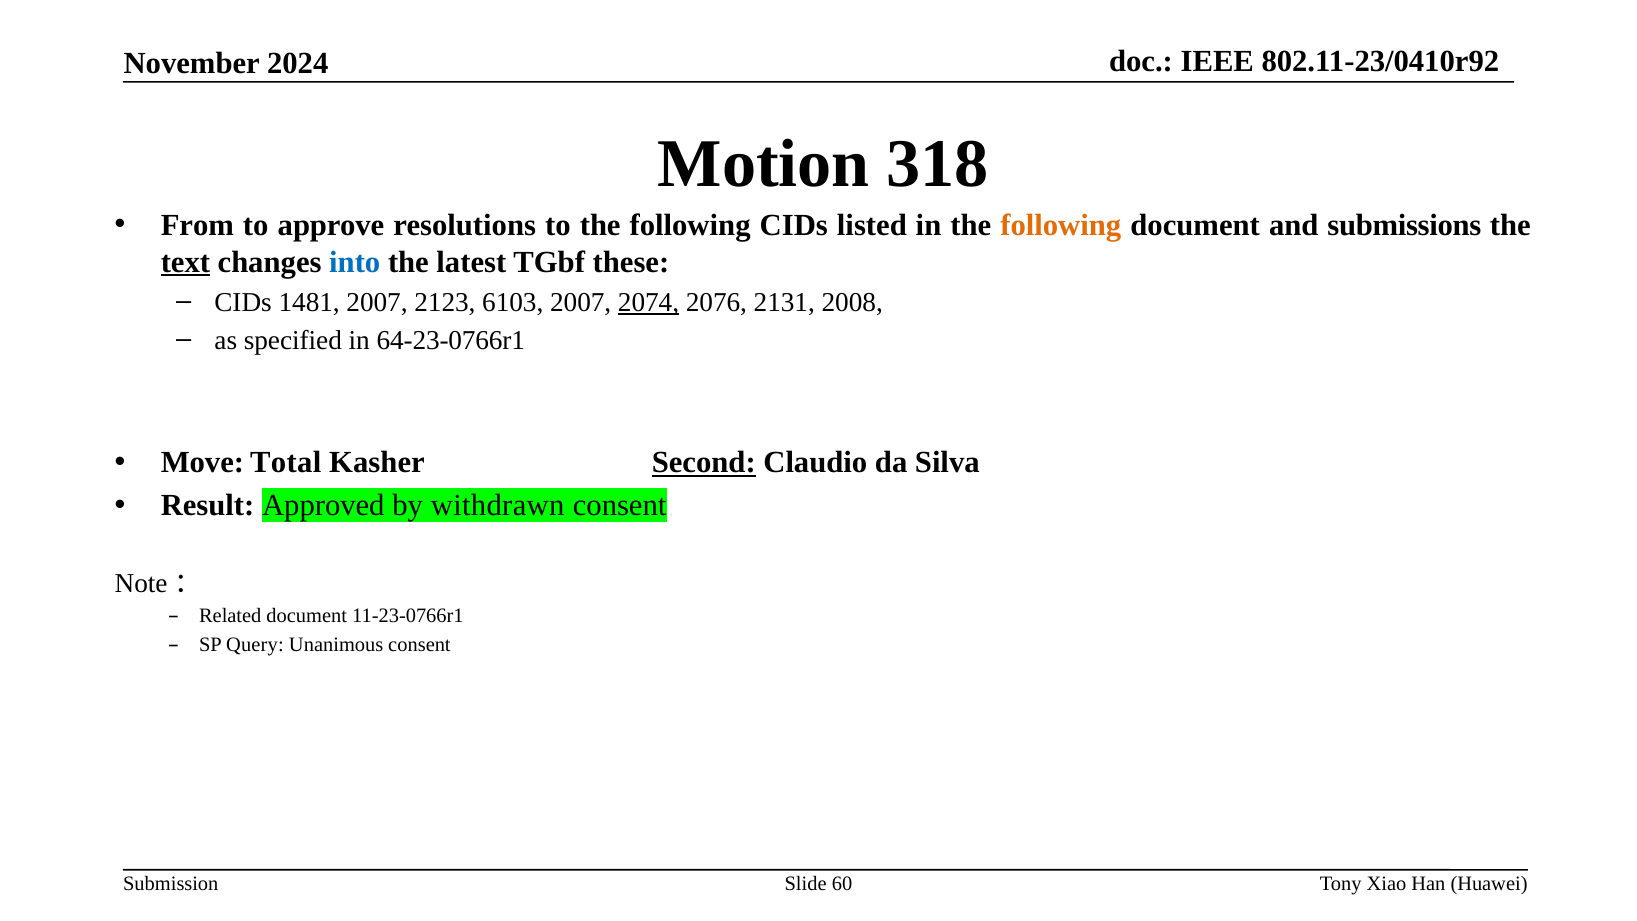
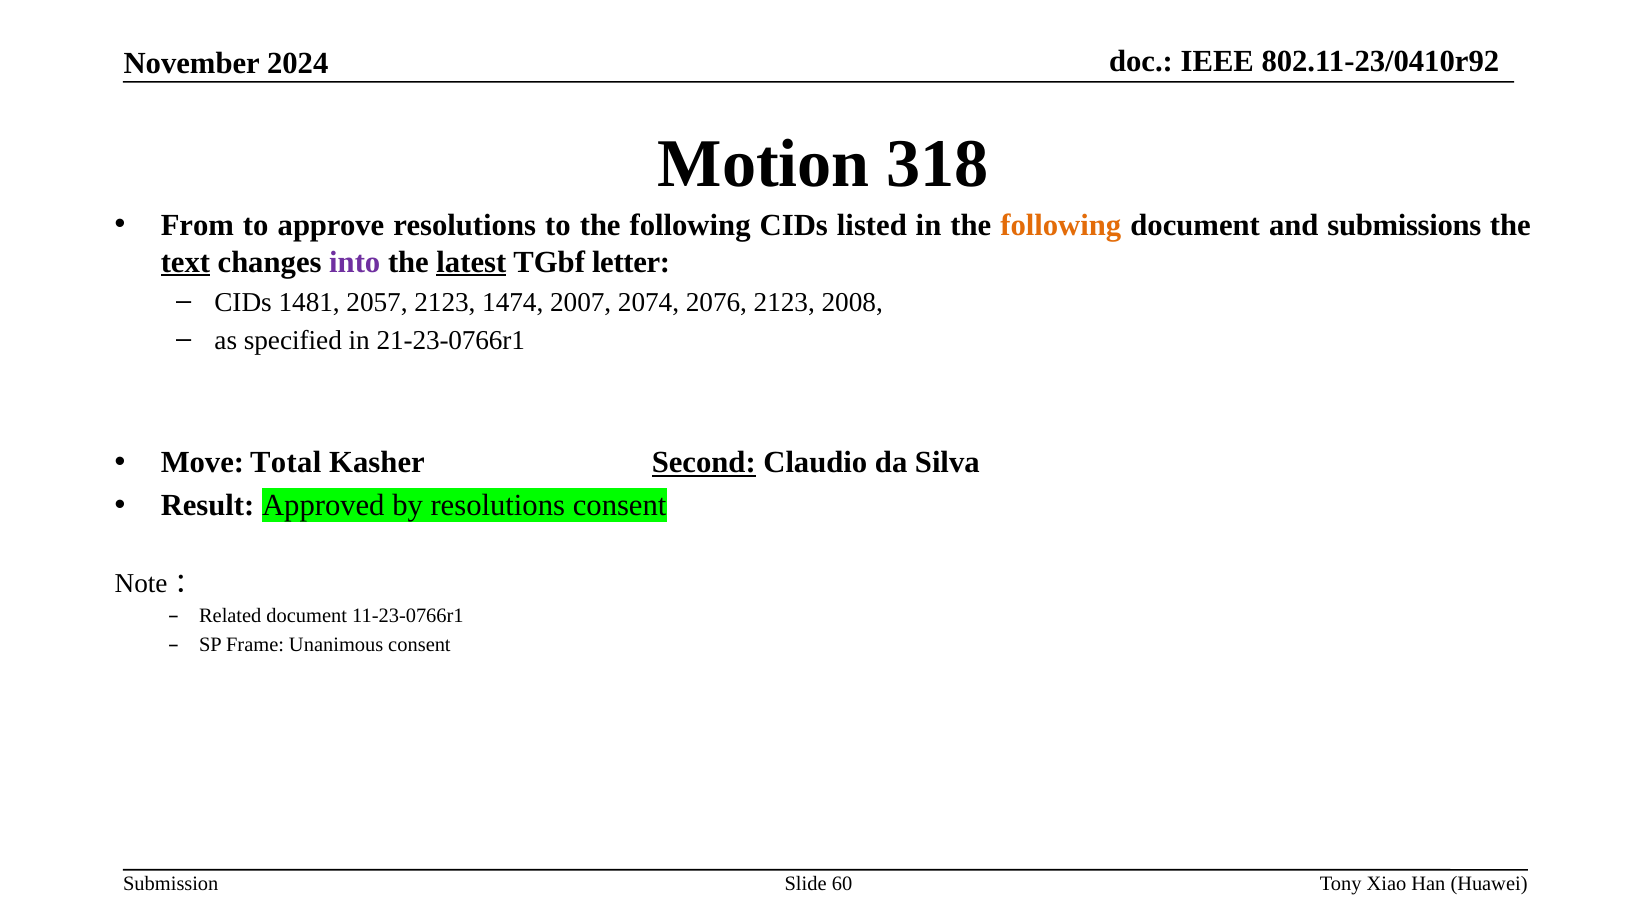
into colour: blue -> purple
latest underline: none -> present
these: these -> letter
1481 2007: 2007 -> 2057
6103: 6103 -> 1474
2074 underline: present -> none
2076 2131: 2131 -> 2123
64-23-0766r1: 64-23-0766r1 -> 21-23-0766r1
by withdrawn: withdrawn -> resolutions
Query: Query -> Frame
